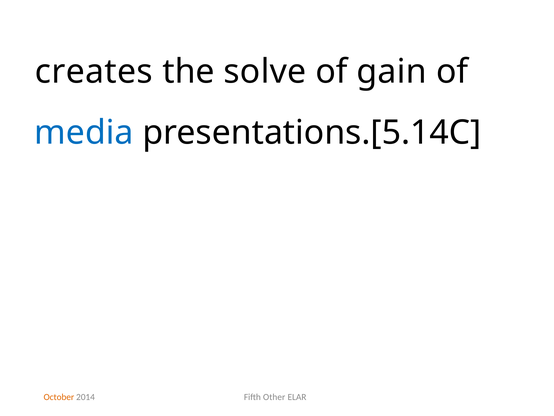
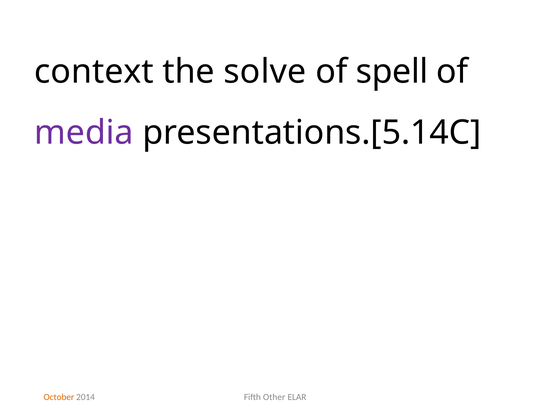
creates: creates -> context
gain: gain -> spell
media colour: blue -> purple
